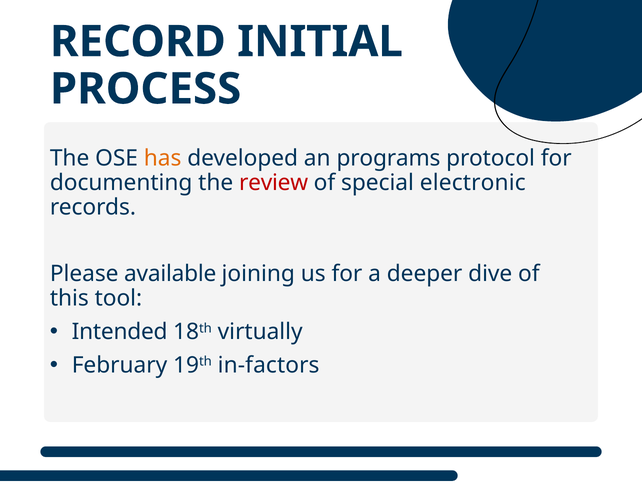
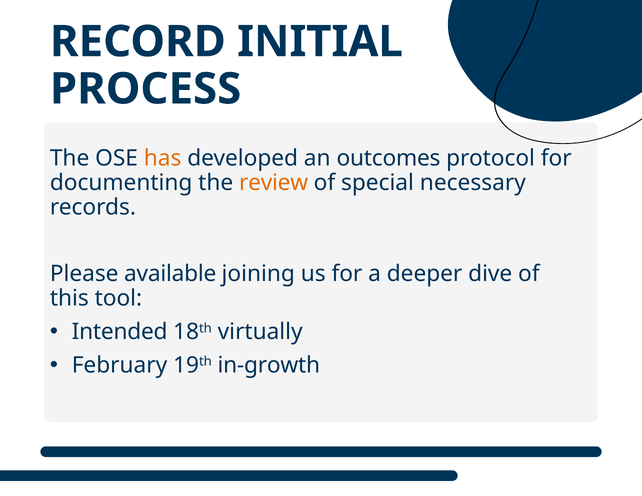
programs: programs -> outcomes
review colour: red -> orange
electronic: electronic -> necessary
in-factors: in-factors -> in-growth
